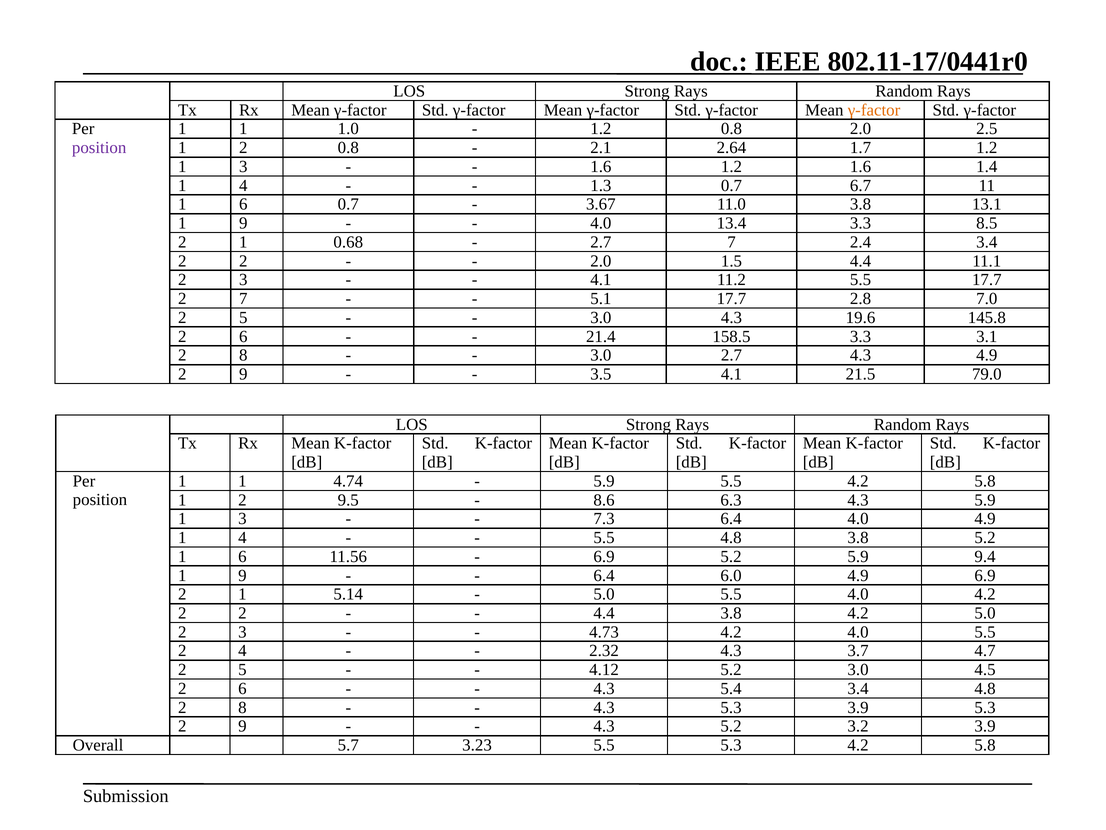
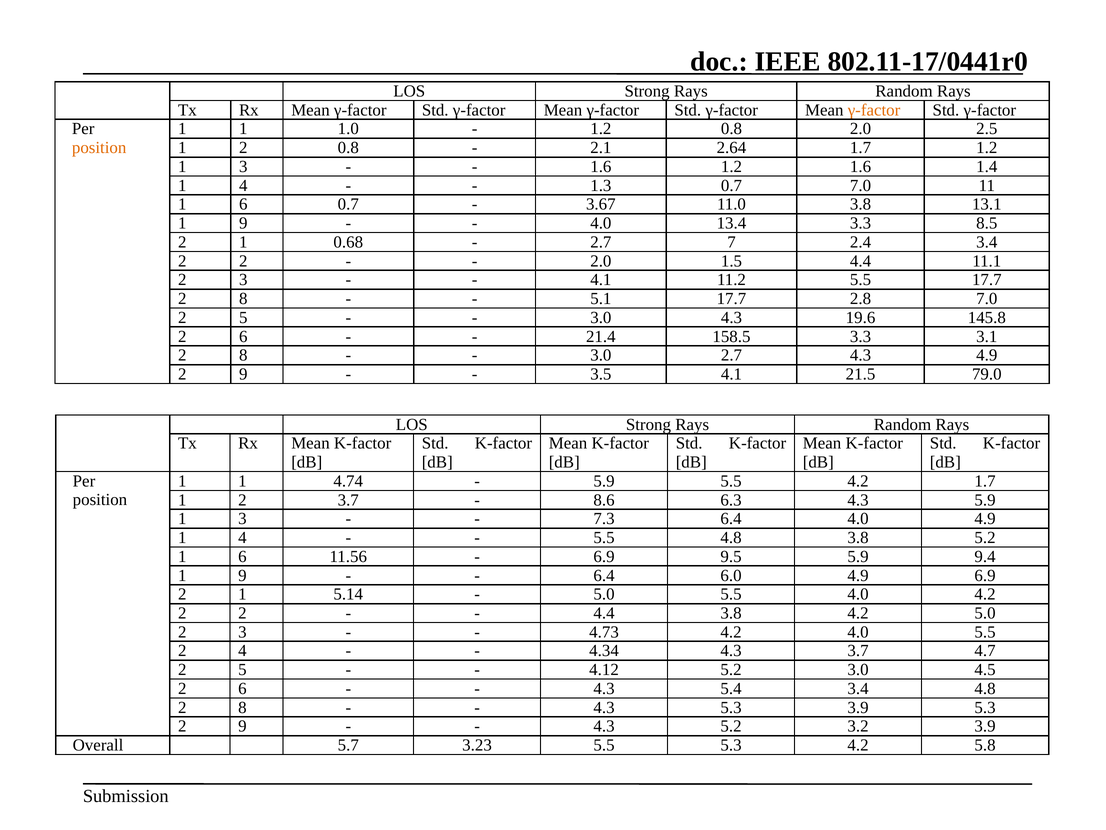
position at (99, 148) colour: purple -> orange
0.7 6.7: 6.7 -> 7.0
7 at (243, 299): 7 -> 8
5.5 4.2 5.8: 5.8 -> 1.7
2 9.5: 9.5 -> 3.7
6.9 5.2: 5.2 -> 9.5
2.32: 2.32 -> 4.34
